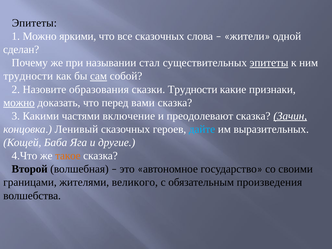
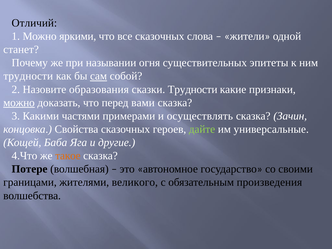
Эпитеты at (34, 23): Эпитеты -> Отличий
сделан: сделан -> станет
стал: стал -> огня
эпитеты at (269, 63) underline: present -> none
включение: включение -> примерами
преодолевают: преодолевают -> осуществлять
Зачин underline: present -> none
Ленивый: Ленивый -> Свойства
дайте colour: light blue -> light green
выразительных: выразительных -> универсальные
Второй: Второй -> Потере
